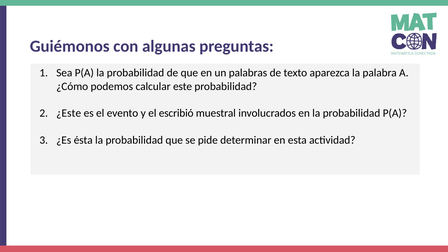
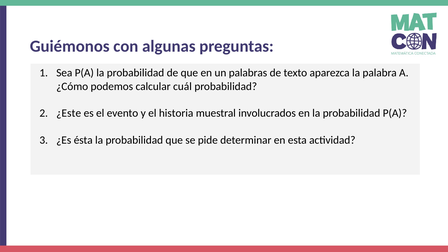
este: este -> cuál
escribió: escribió -> historia
